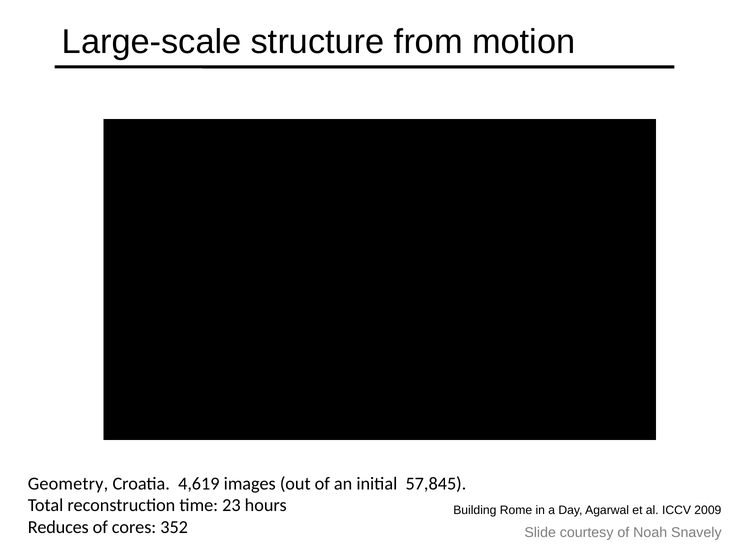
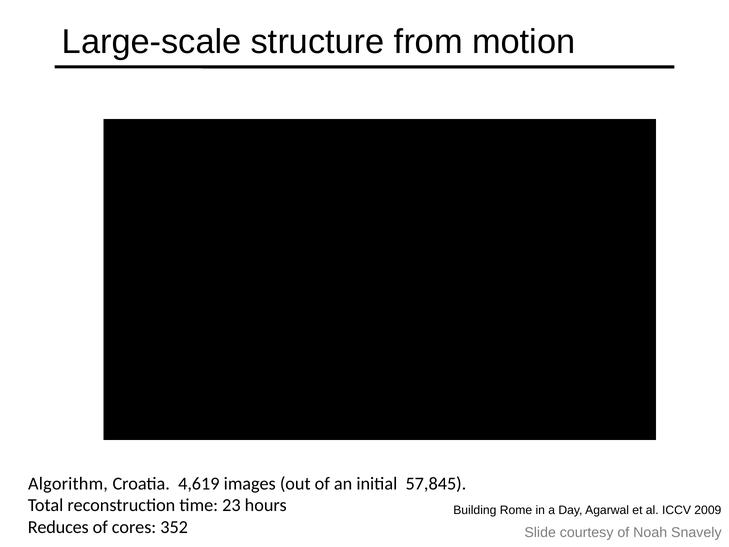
Geometry: Geometry -> Algorithm
